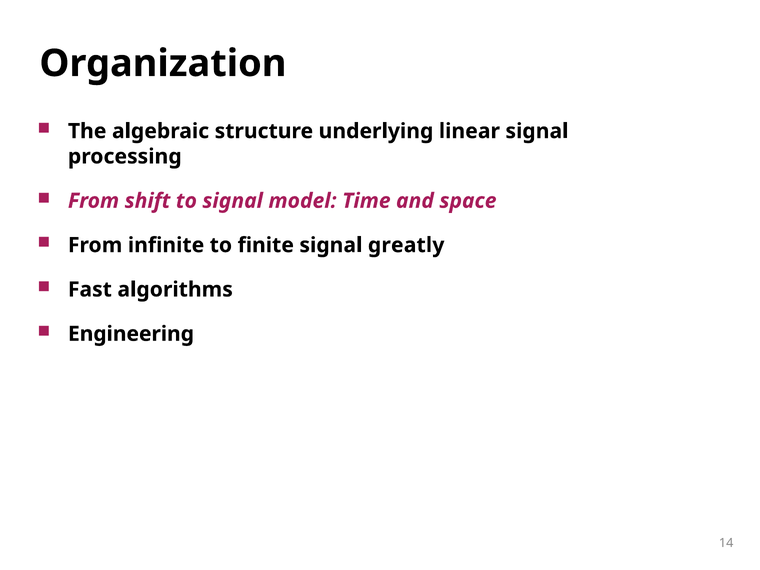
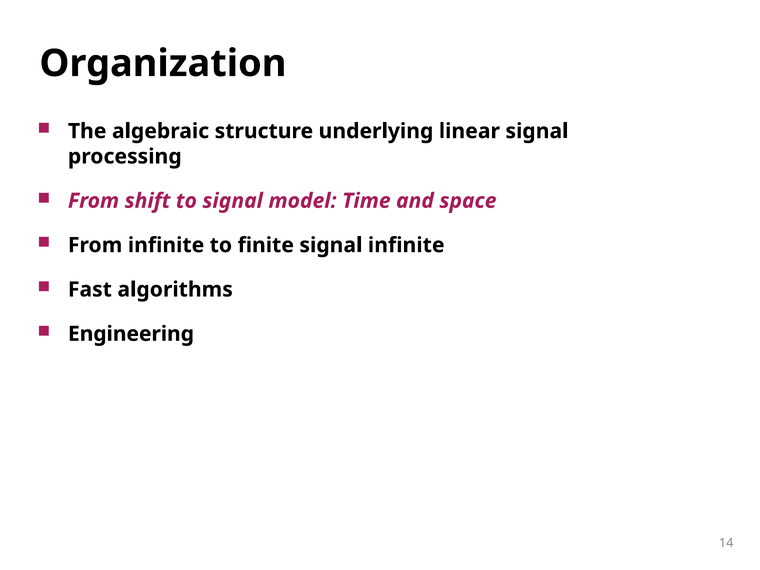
signal greatly: greatly -> infinite
